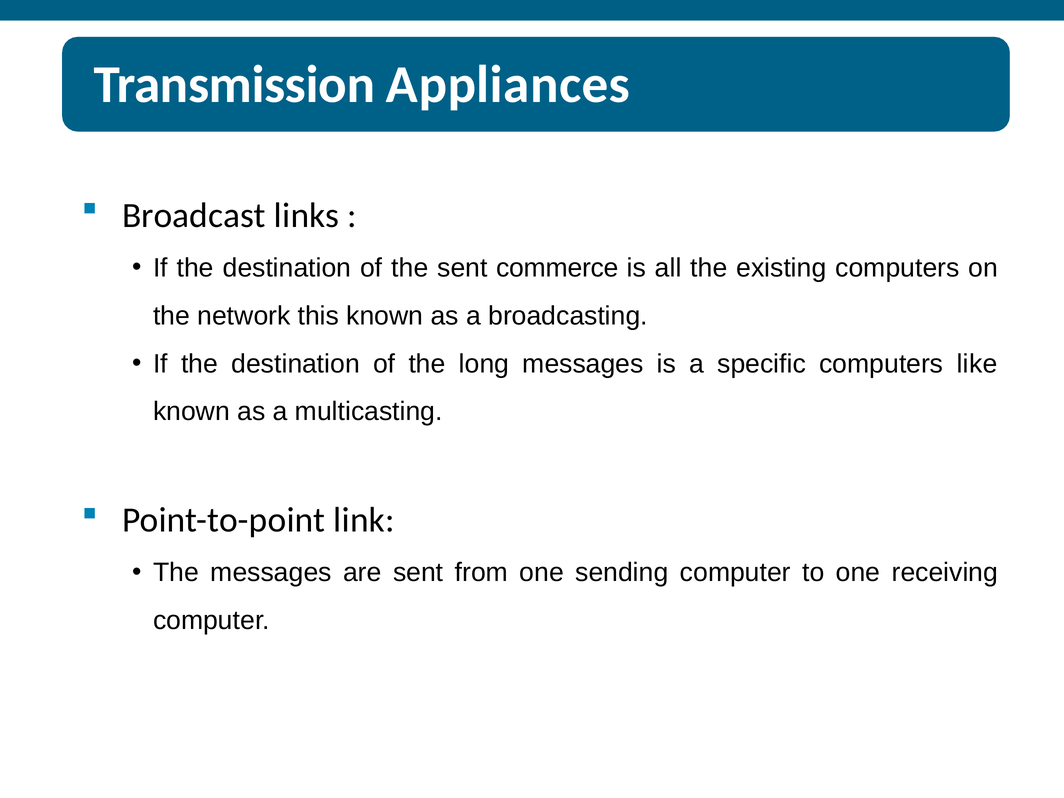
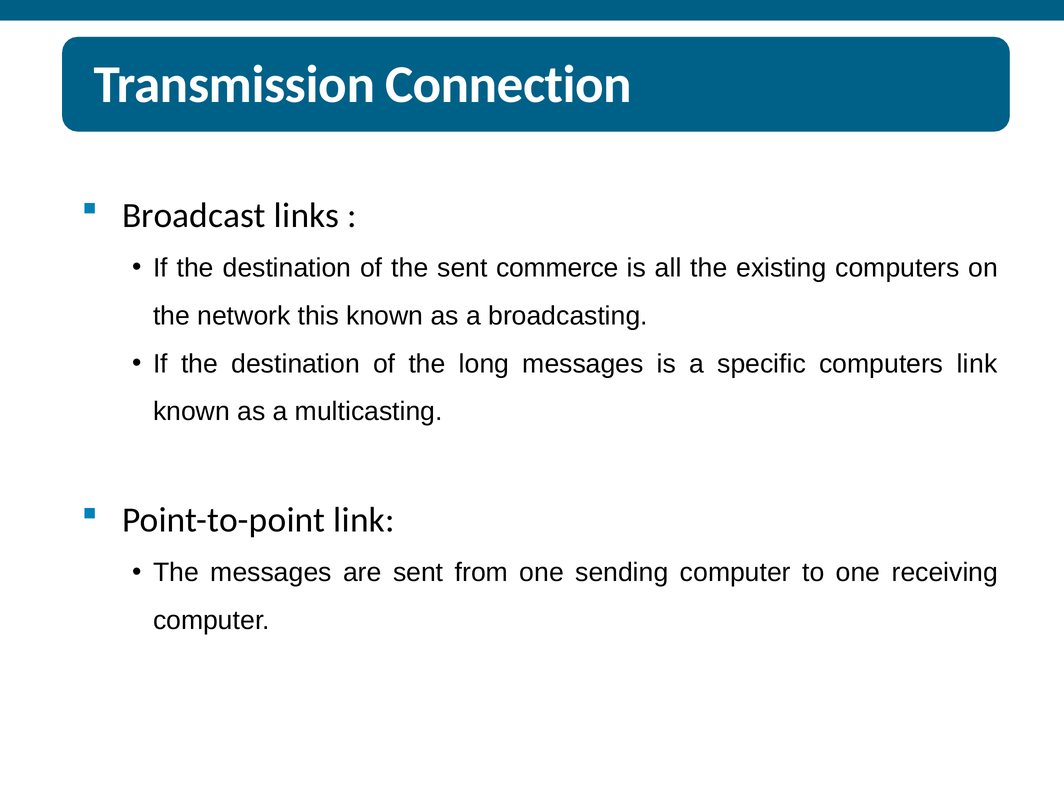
Appliances: Appliances -> Connection
computers like: like -> link
